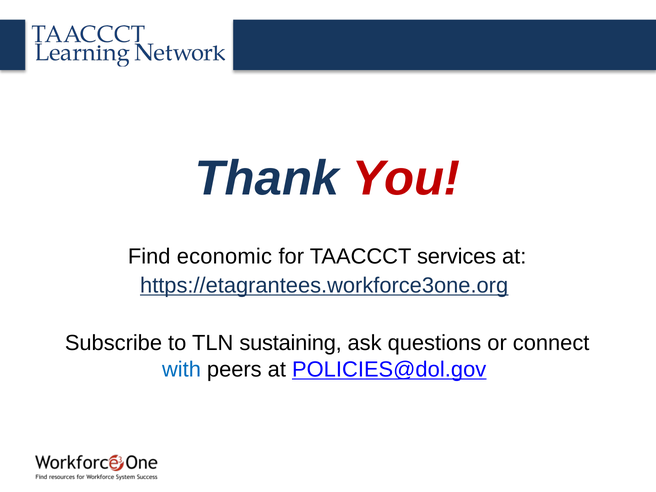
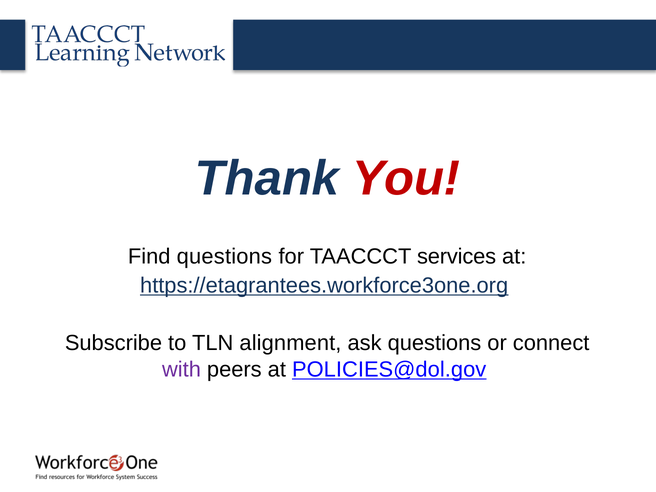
Find economic: economic -> questions
sustaining: sustaining -> alignment
with colour: blue -> purple
